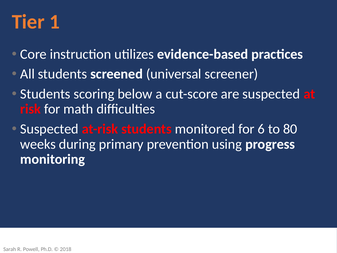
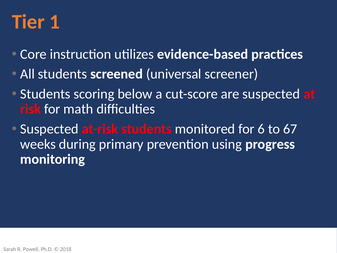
80: 80 -> 67
